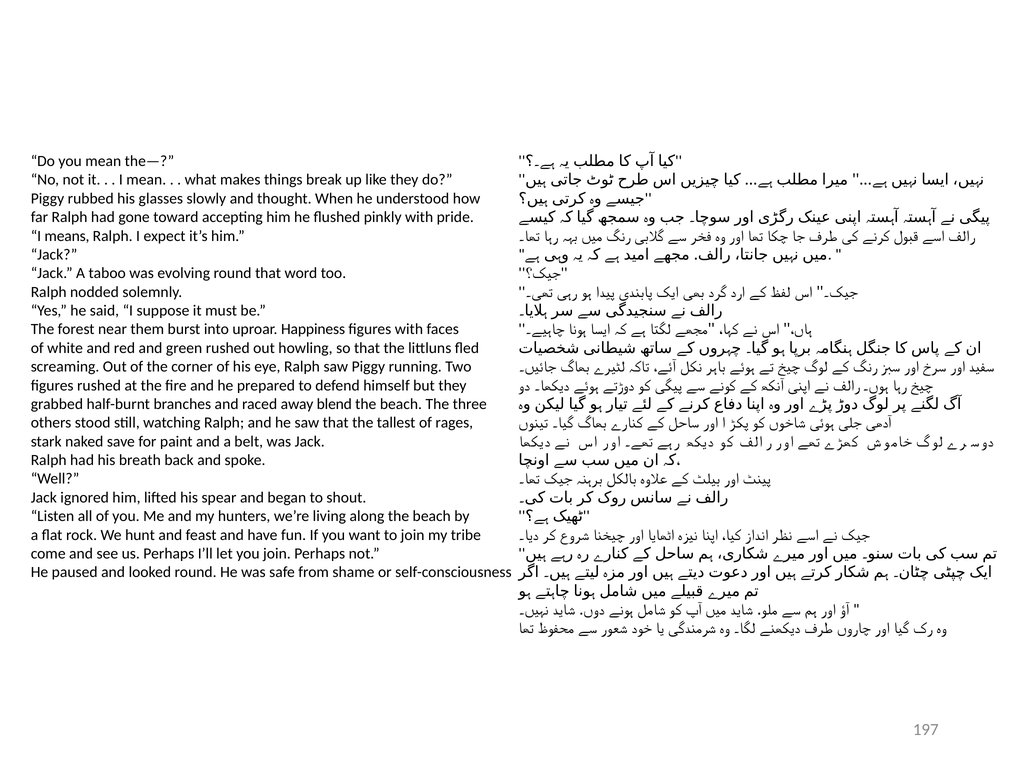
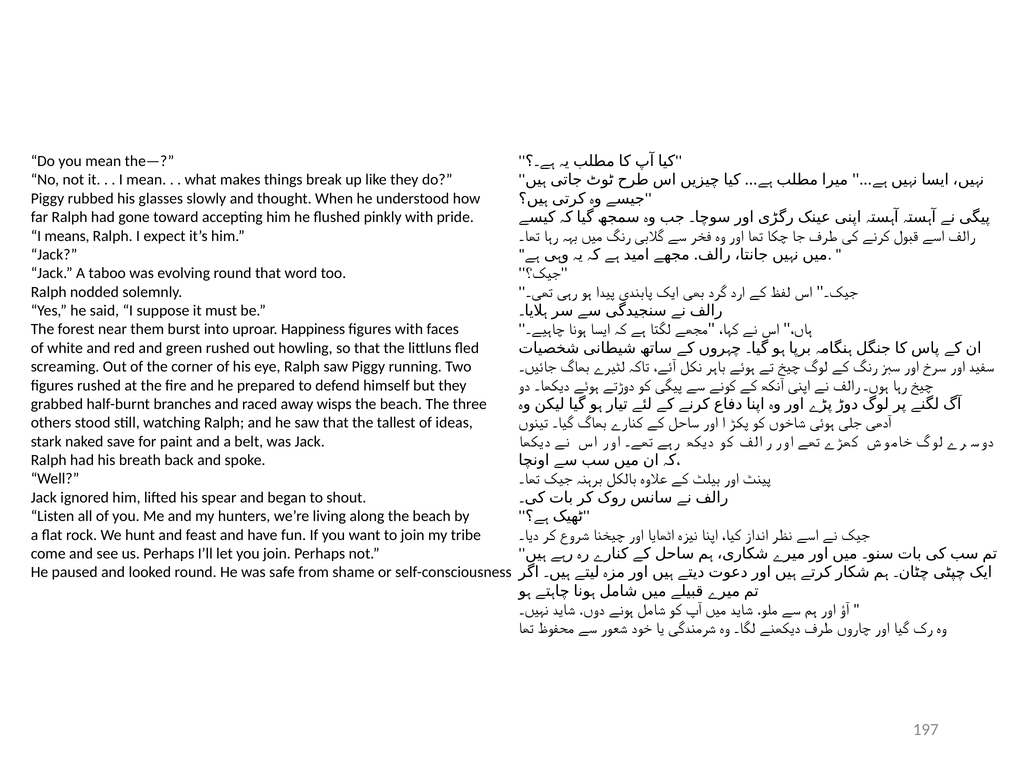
blend: blend -> wisps
rages: rages -> ideas
